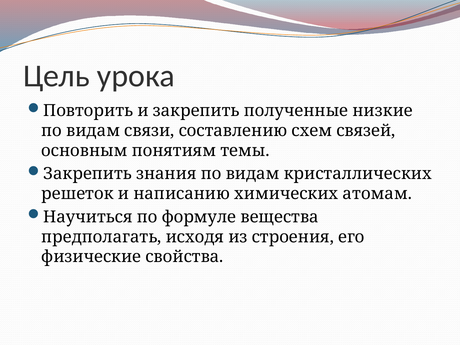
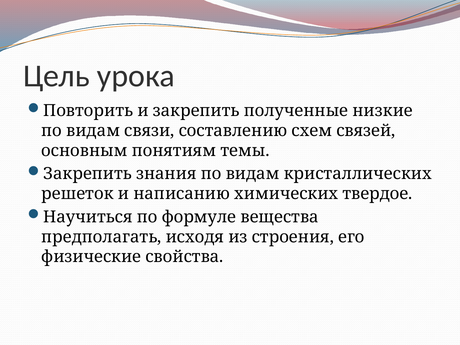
атомам: атомам -> твердое
